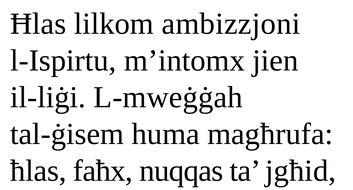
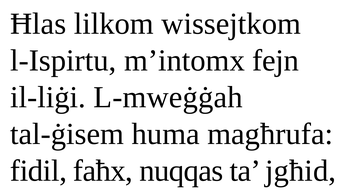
ambizzjoni: ambizzjoni -> wissejtkom
jien: jien -> fejn
ħlas at (38, 171): ħlas -> fidil
